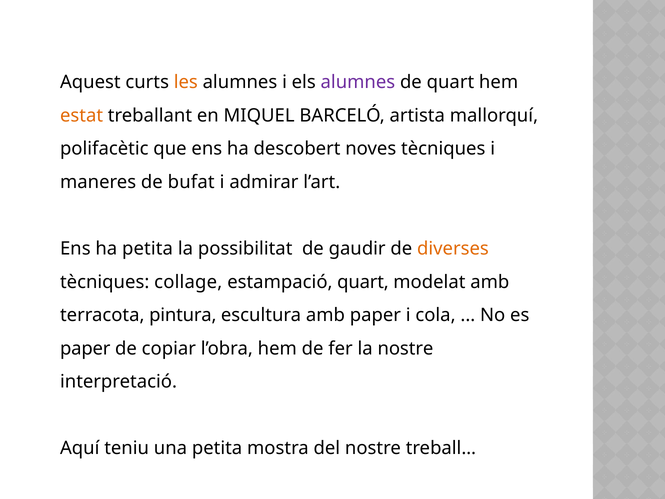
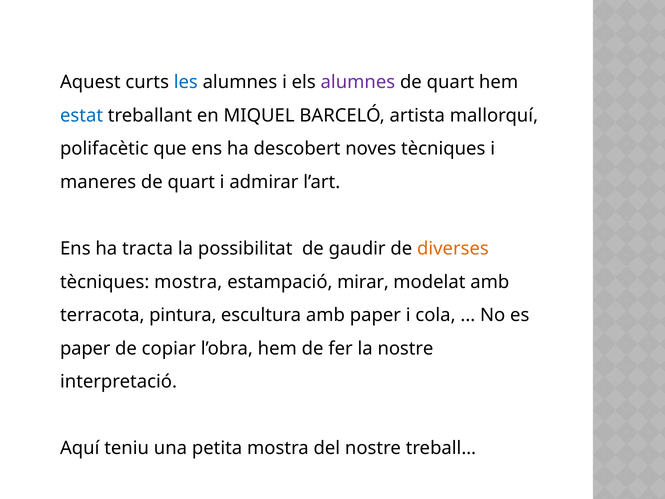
les colour: orange -> blue
estat colour: orange -> blue
maneres de bufat: bufat -> quart
ha petita: petita -> tracta
tècniques collage: collage -> mostra
estampació quart: quart -> mirar
